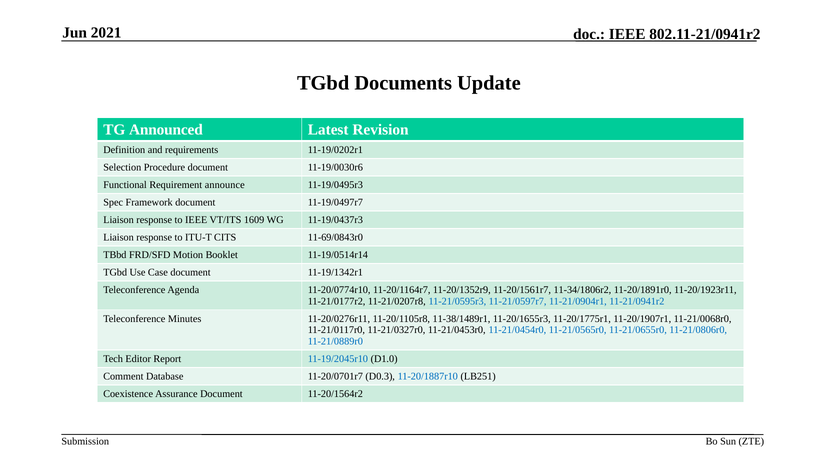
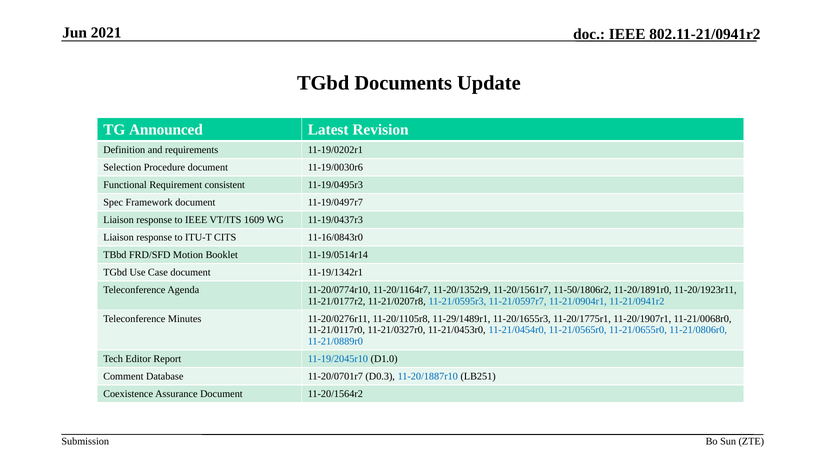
announce: announce -> consistent
11-69/0843r0: 11-69/0843r0 -> 11-16/0843r0
11-34/1806r2: 11-34/1806r2 -> 11-50/1806r2
11-38/1489r1: 11-38/1489r1 -> 11-29/1489r1
